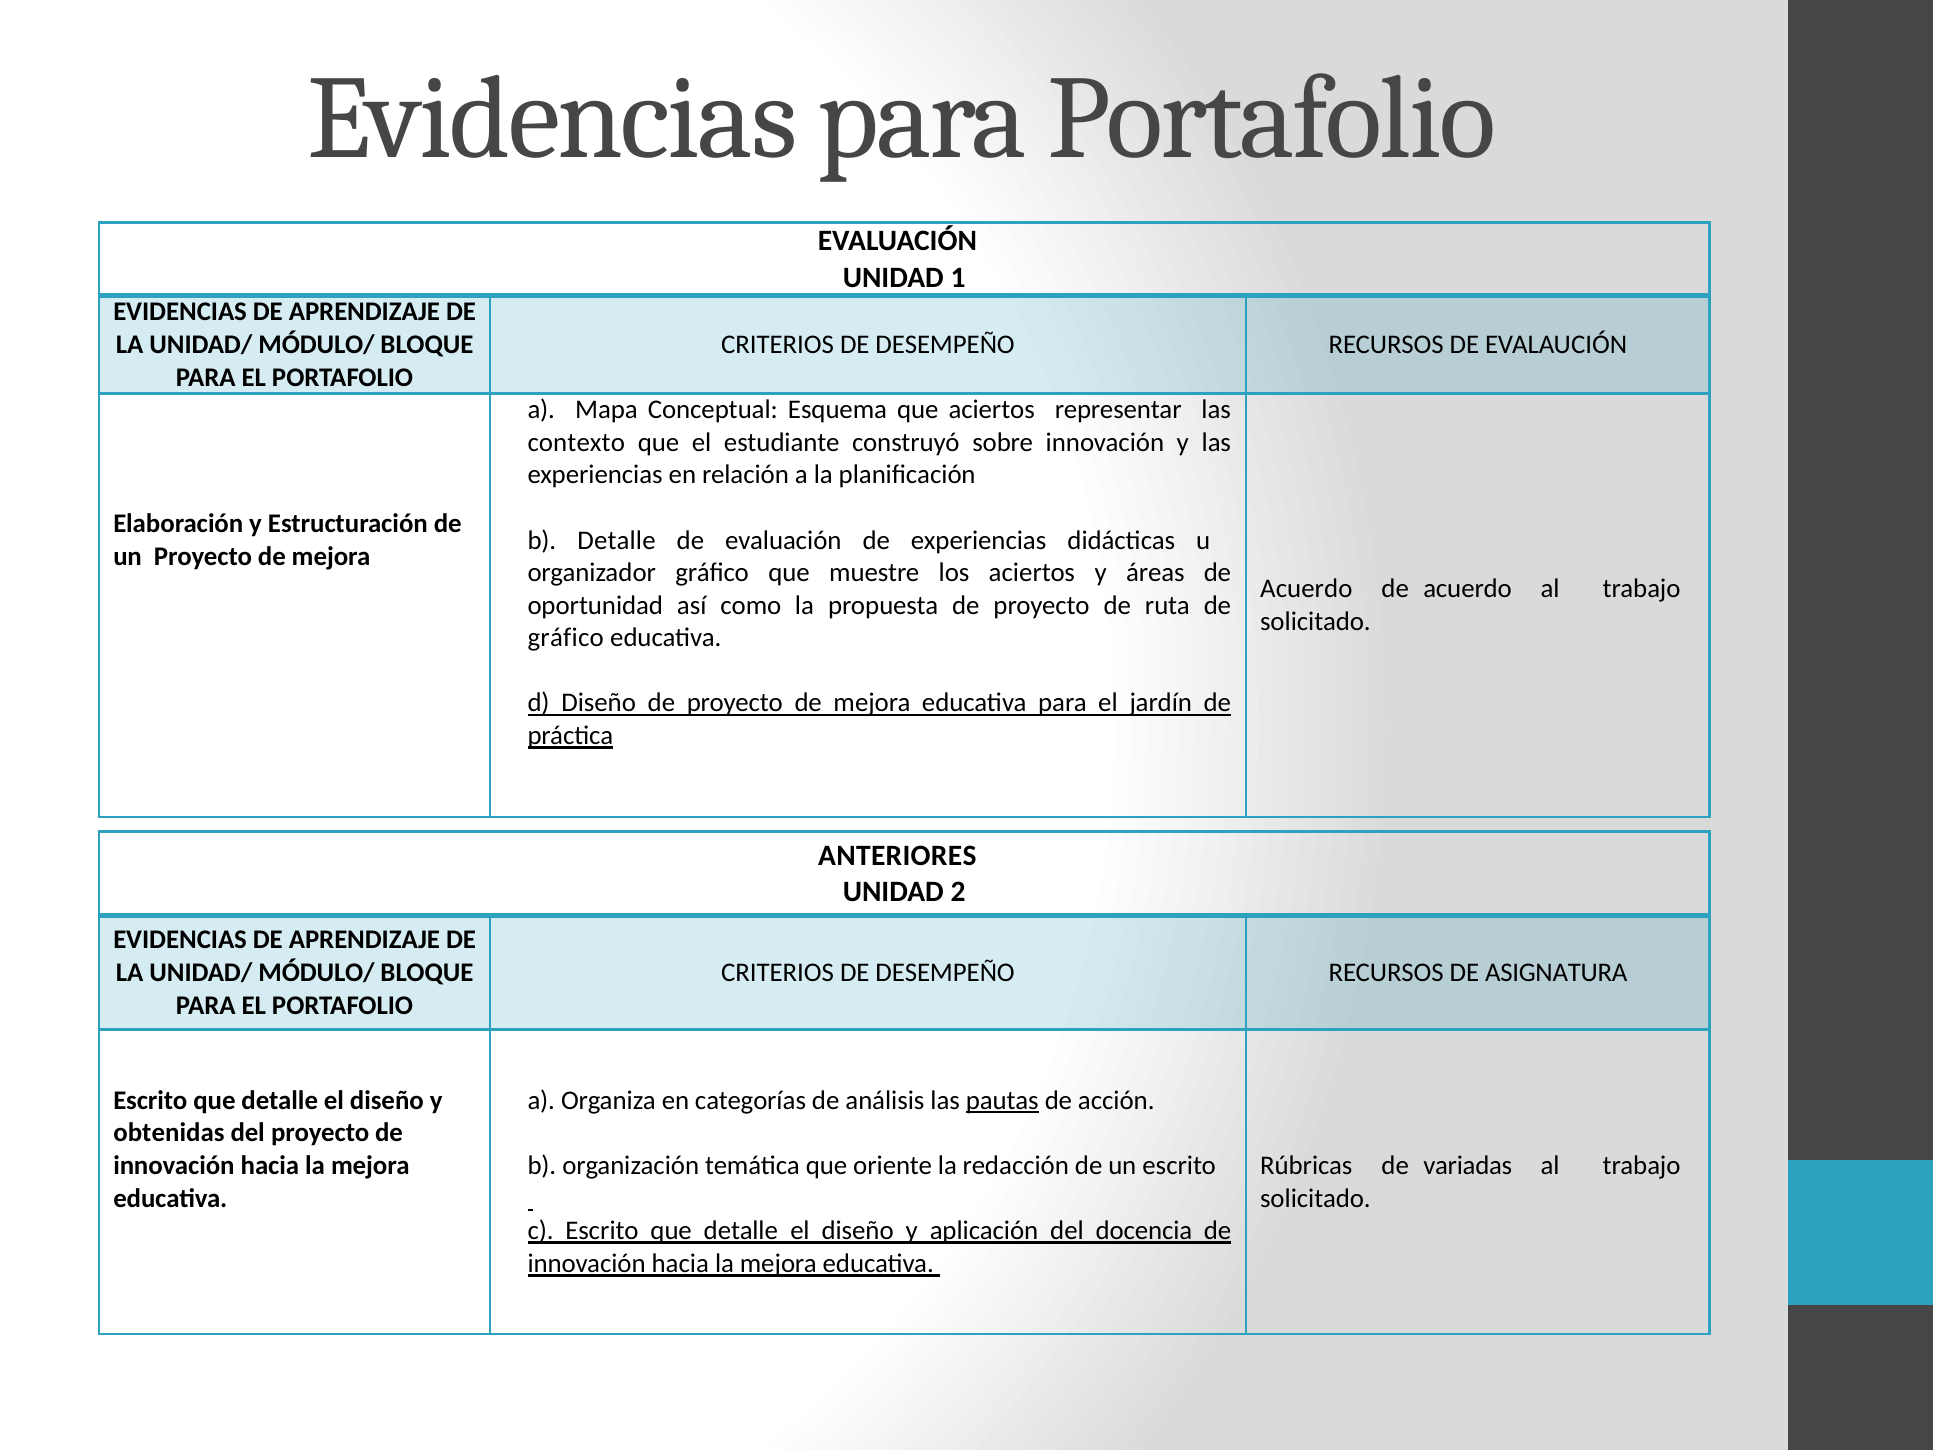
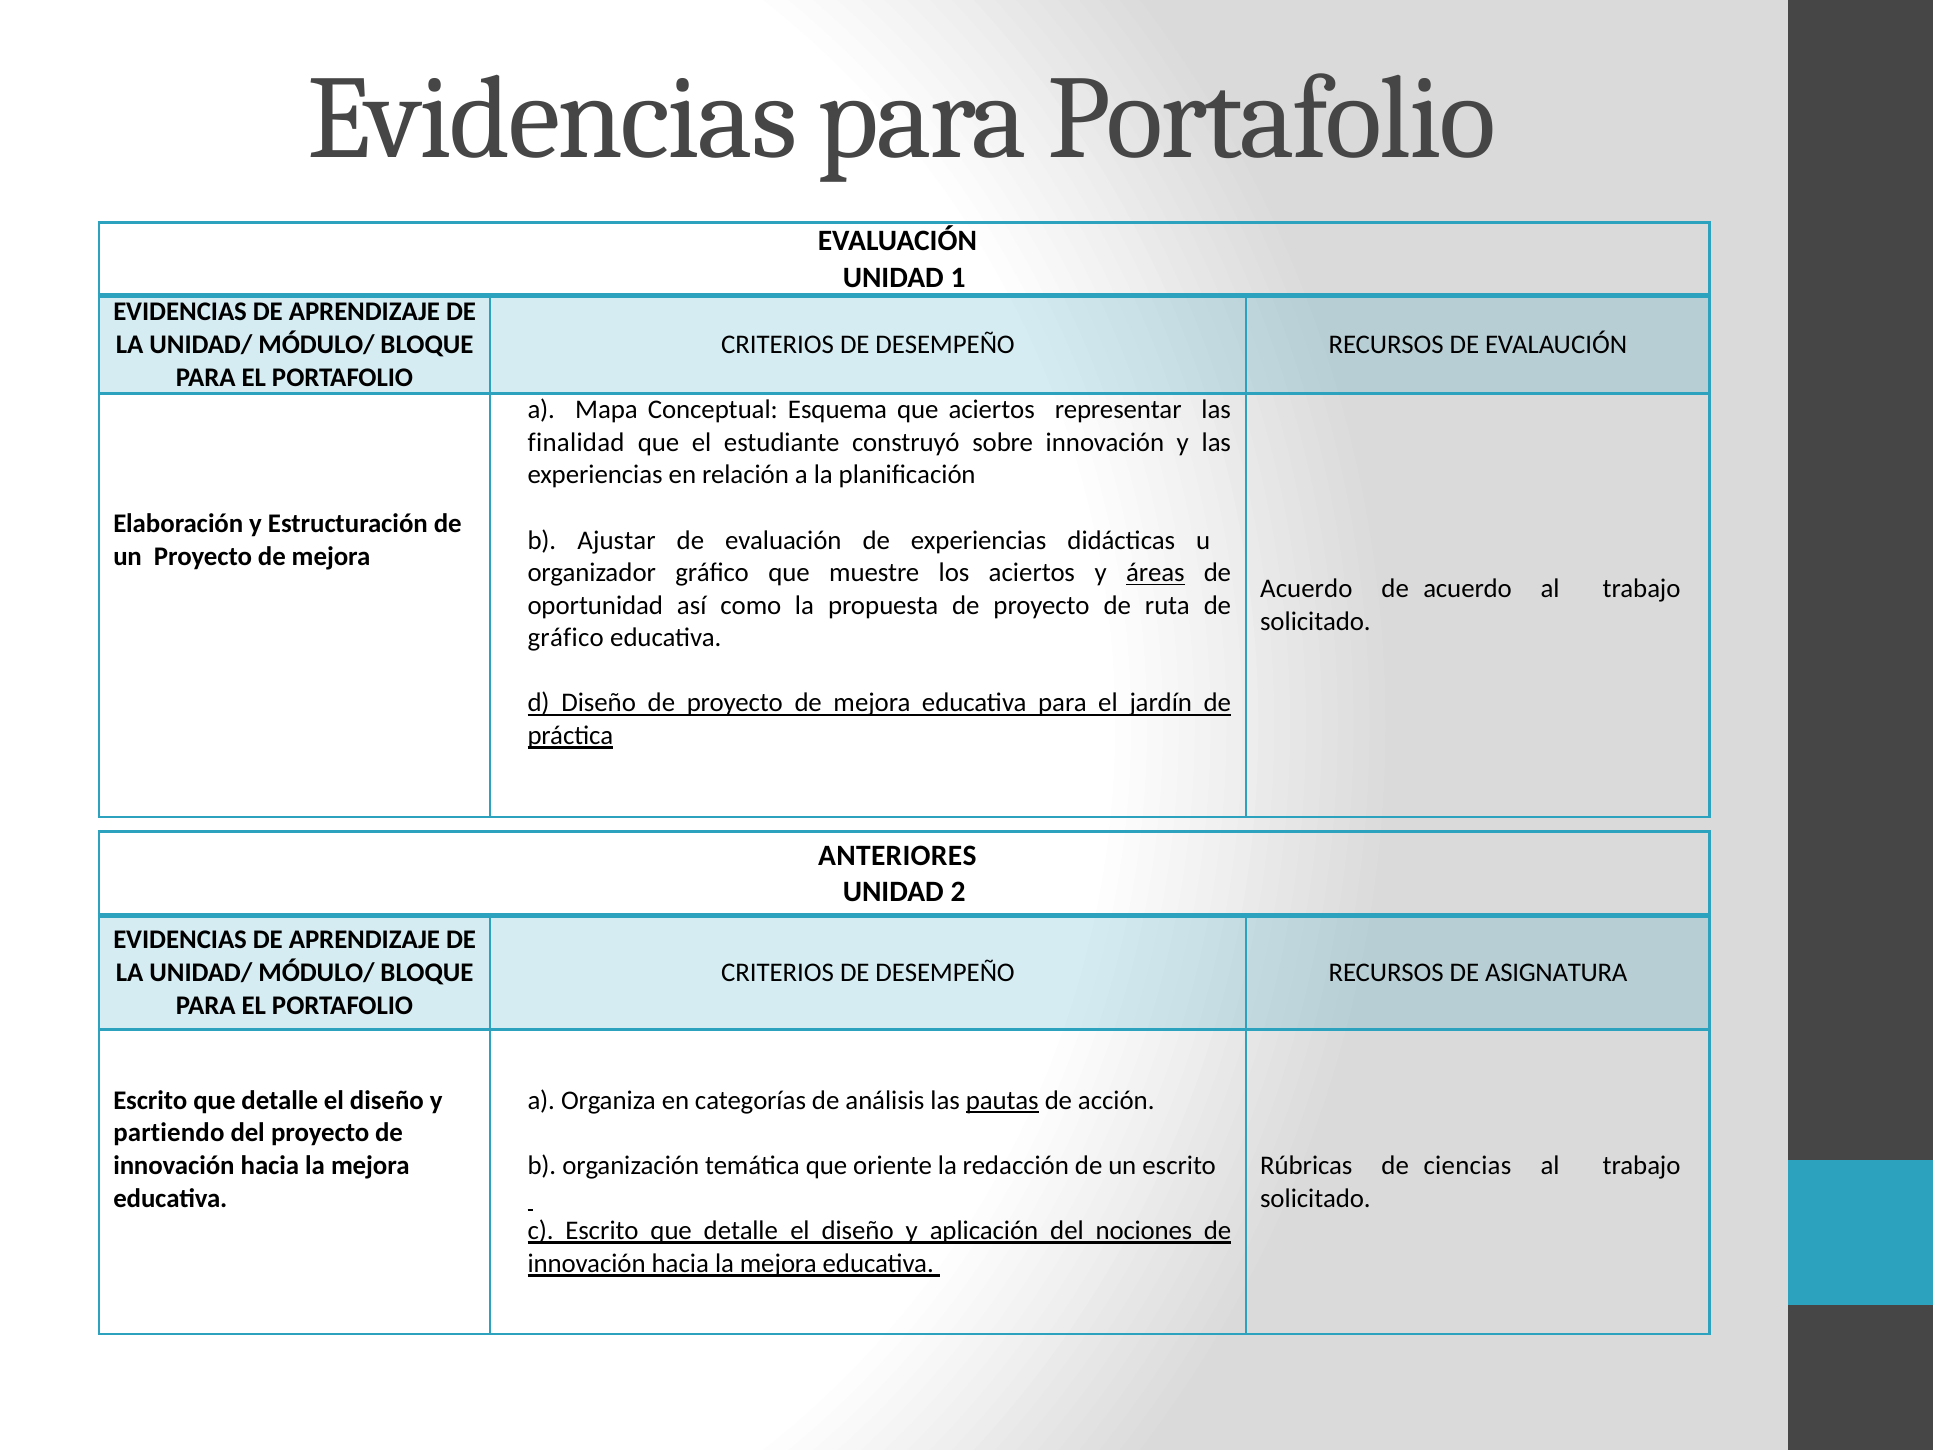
contexto: contexto -> finalidad
b Detalle: Detalle -> Ajustar
áreas underline: none -> present
obtenidas: obtenidas -> partiendo
variadas: variadas -> ciencias
docencia: docencia -> nociones
